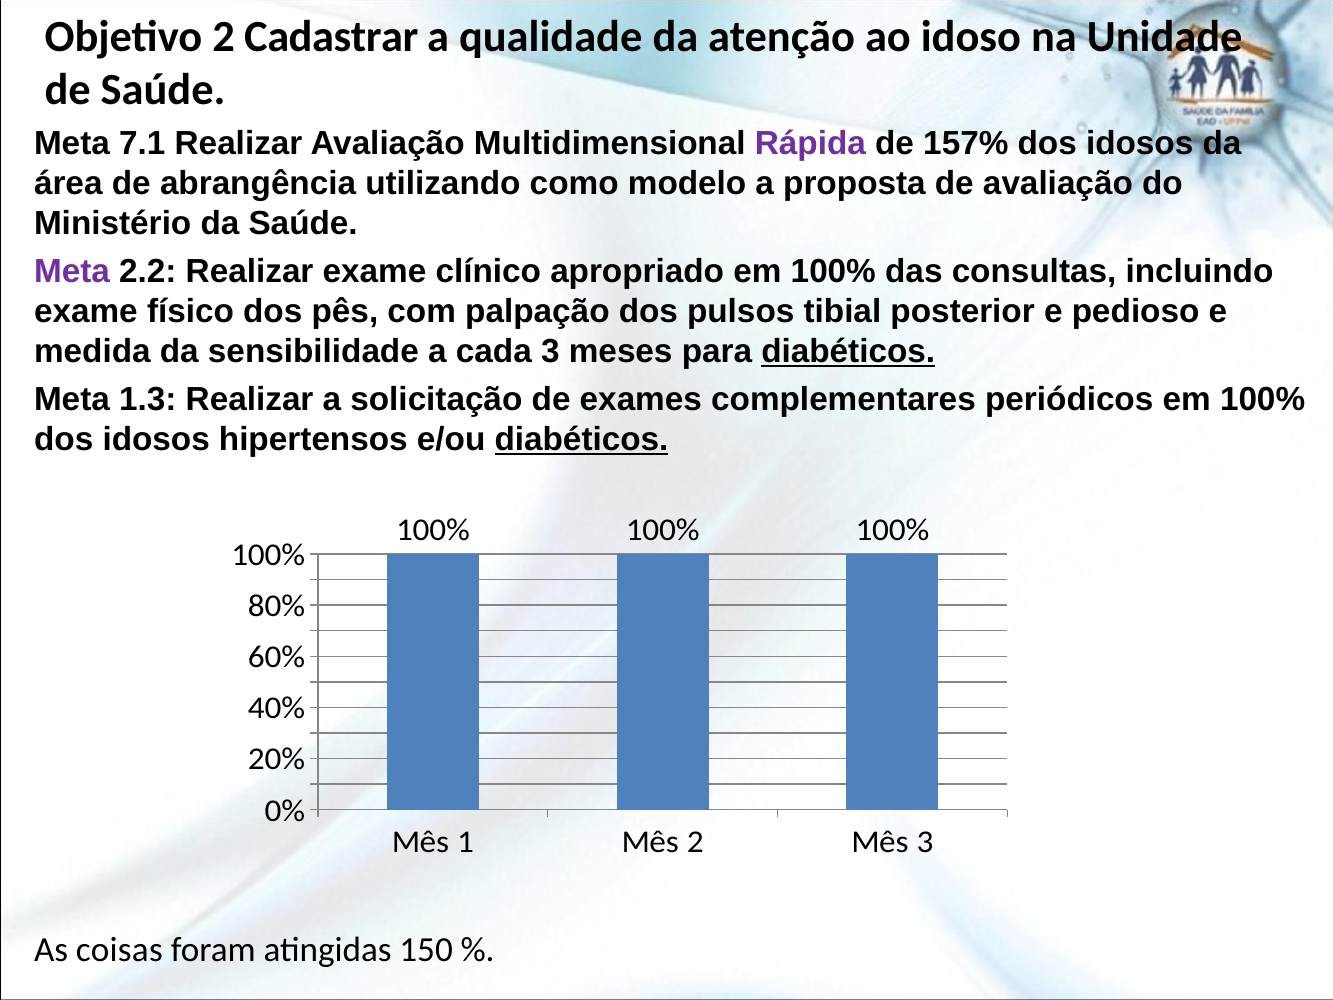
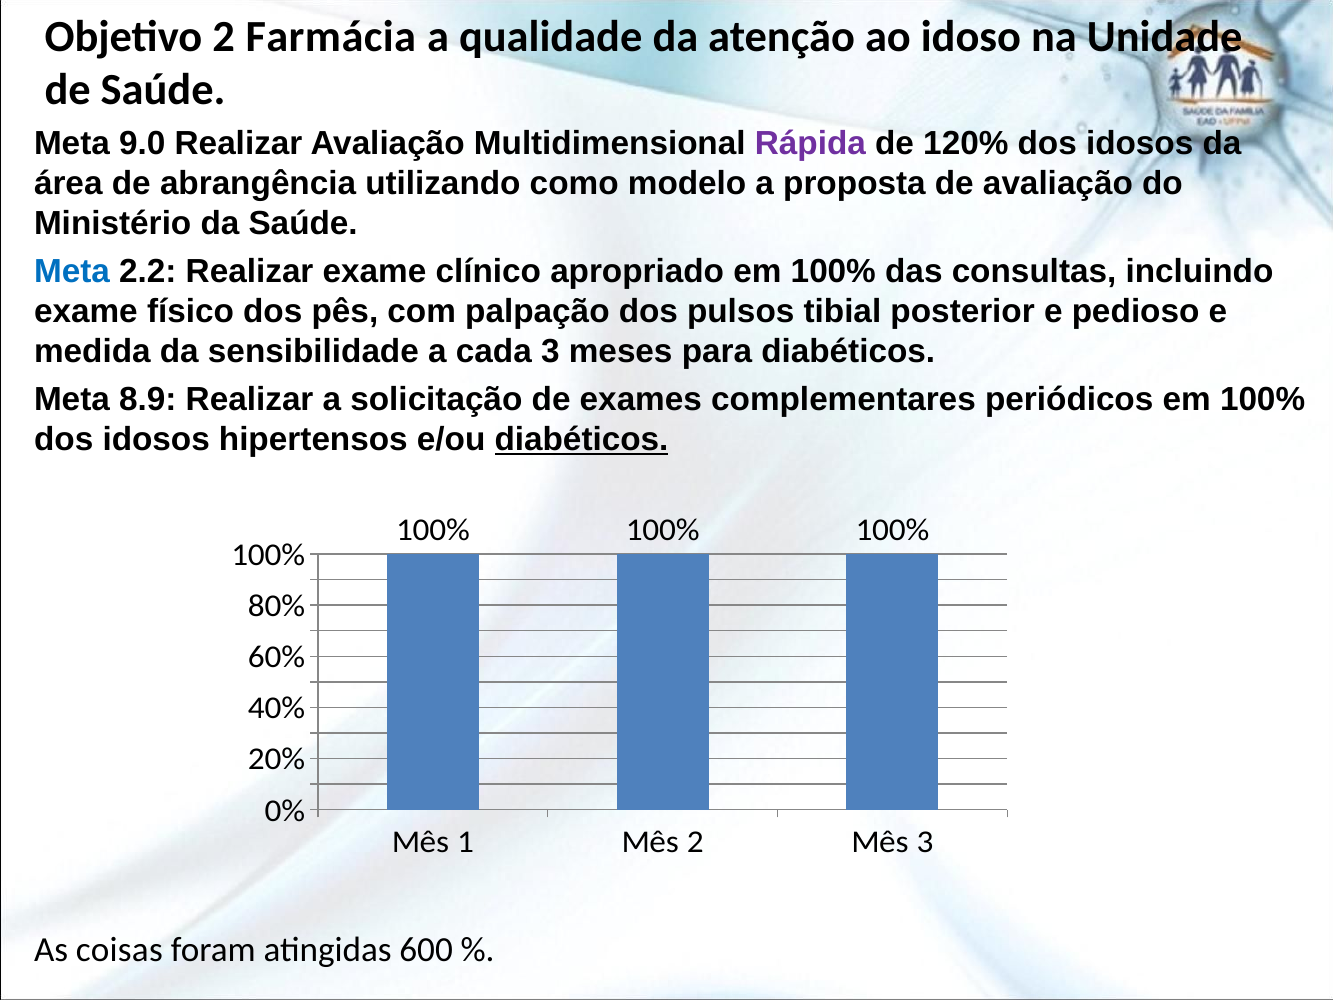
Cadastrar: Cadastrar -> Farmácia
7.1: 7.1 -> 9.0
157%: 157% -> 120%
Meta at (72, 272) colour: purple -> blue
diabéticos at (848, 352) underline: present -> none
1.3: 1.3 -> 8.9
150: 150 -> 600
